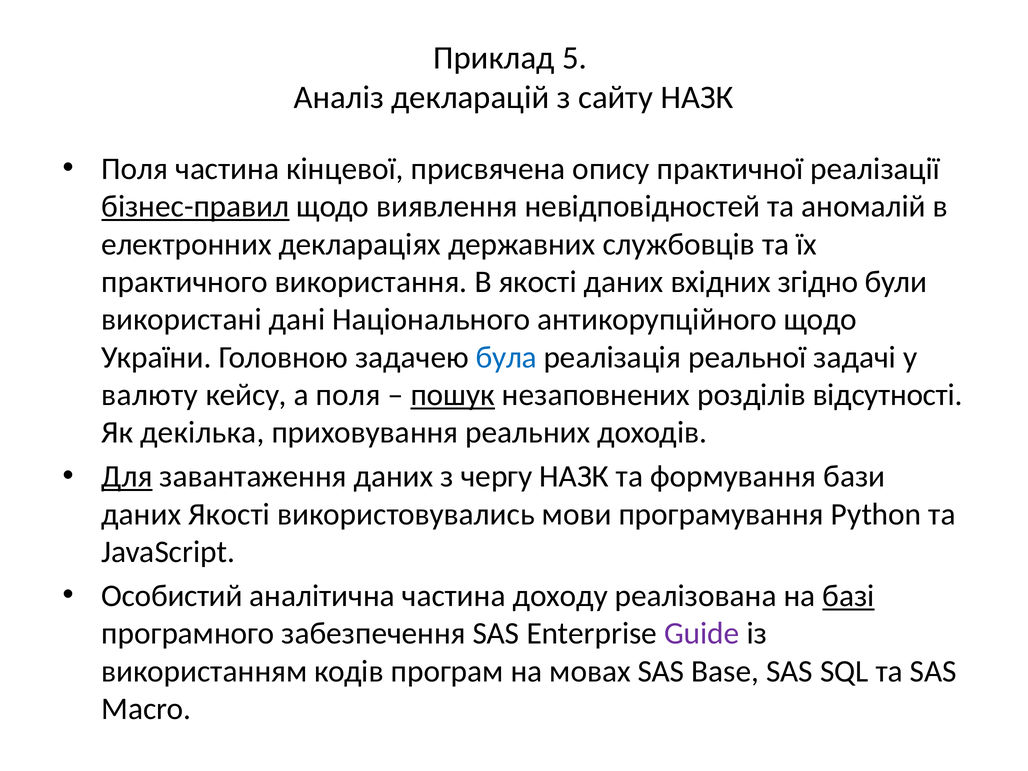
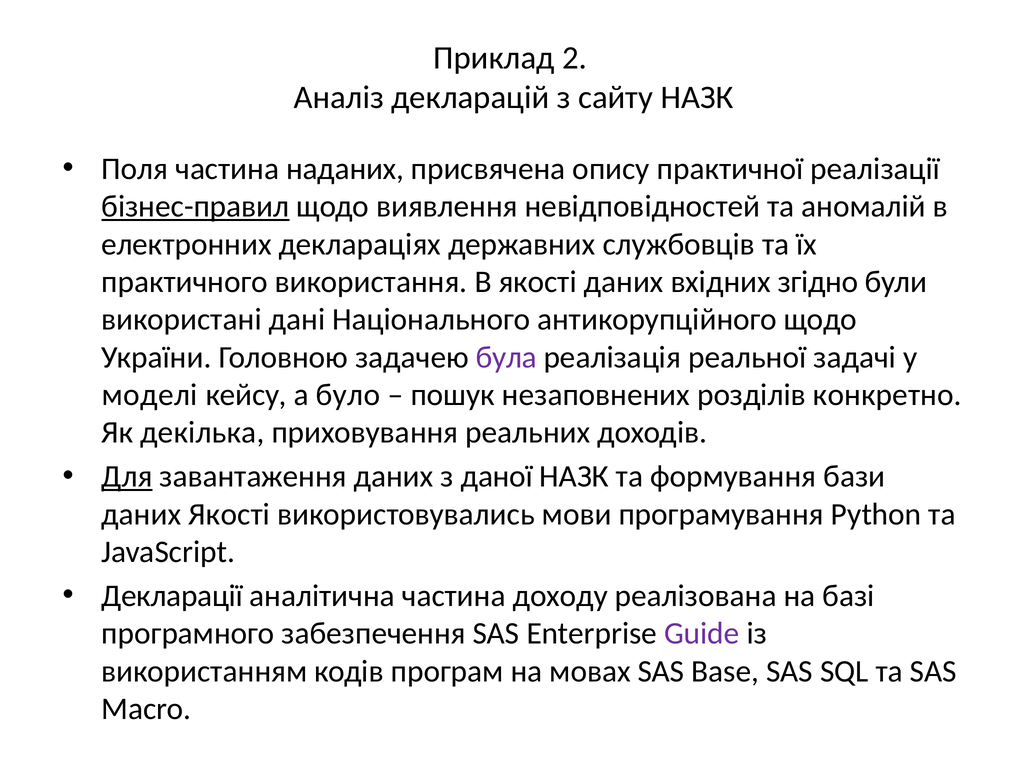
5: 5 -> 2
кінцевої: кінцевої -> наданих
була colour: blue -> purple
валюту: валюту -> моделі
а поля: поля -> було
пошук underline: present -> none
відсутності: відсутності -> конкретно
чергу: чергу -> даної
Особистий: Особистий -> Декларації
базі underline: present -> none
